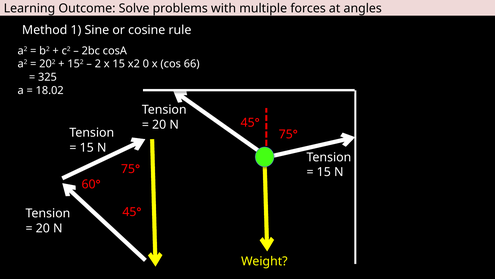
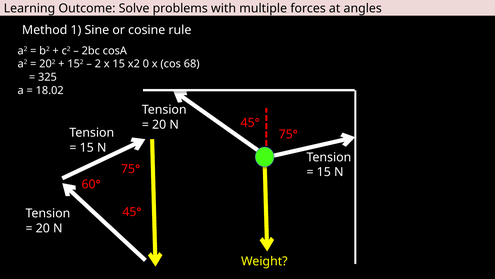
66: 66 -> 68
